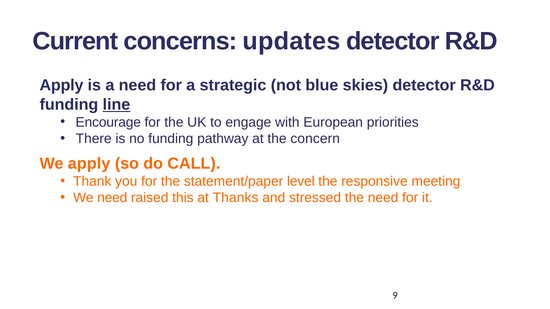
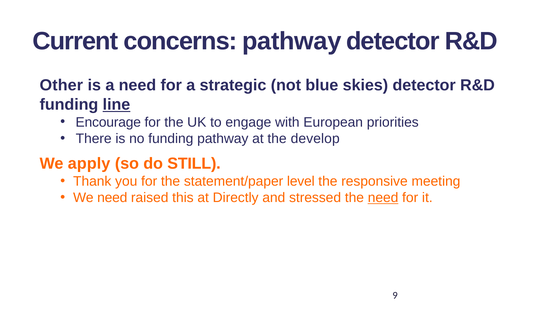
concerns updates: updates -> pathway
Apply at (62, 85): Apply -> Other
concern: concern -> develop
CALL: CALL -> STILL
Thanks: Thanks -> Directly
need at (383, 198) underline: none -> present
